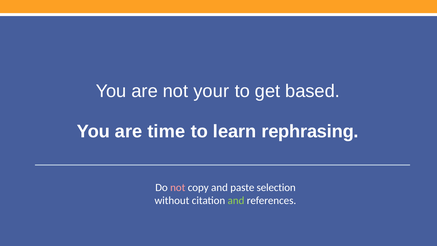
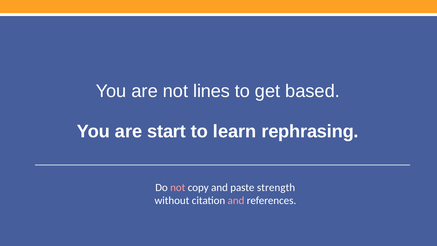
your: your -> lines
time: time -> start
selection: selection -> strength
and at (236, 201) colour: light green -> pink
